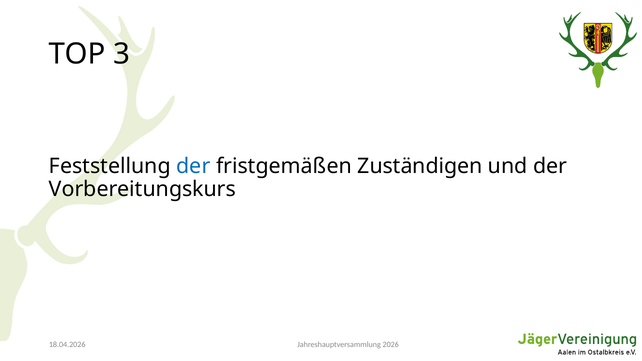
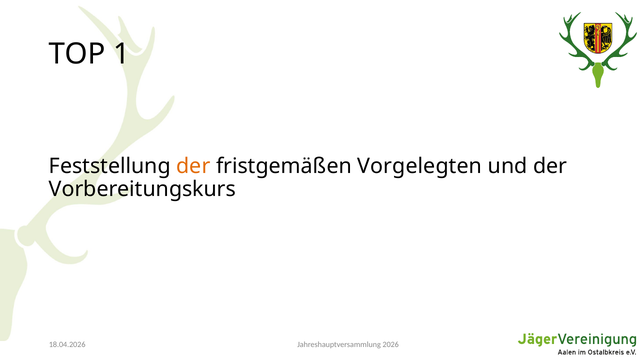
3: 3 -> 1
der at (193, 166) colour: blue -> orange
Zuständigen: Zuständigen -> Vorgelegten
